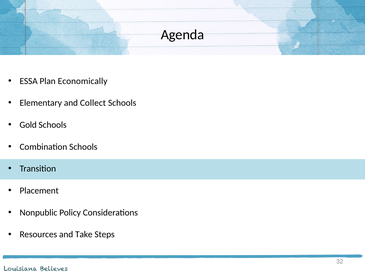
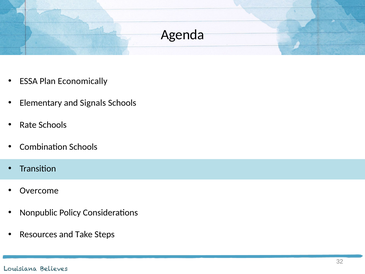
Collect: Collect -> Signals
Gold: Gold -> Rate
Placement: Placement -> Overcome
